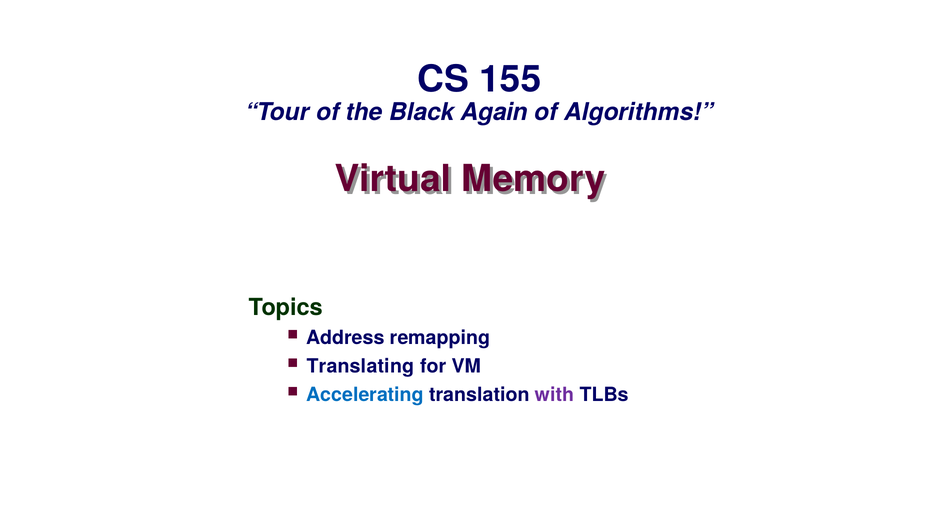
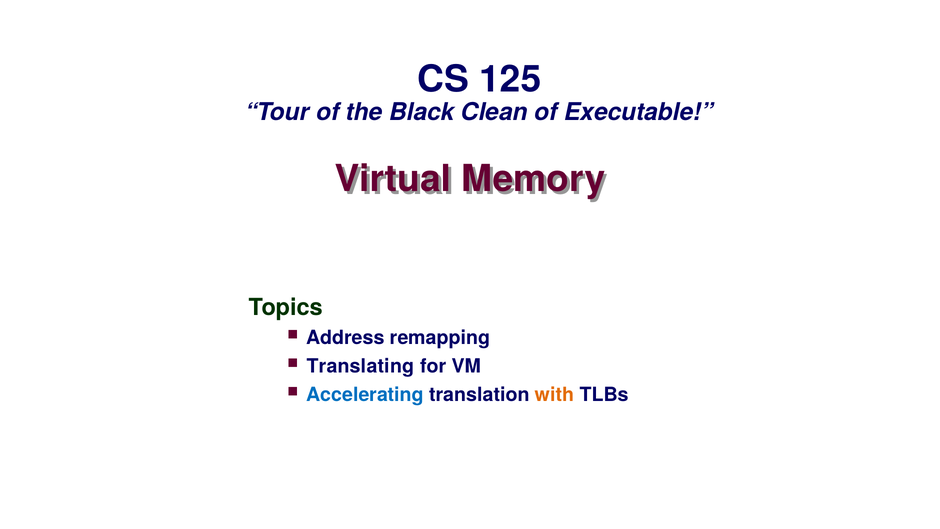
155: 155 -> 125
Again: Again -> Clean
Algorithms: Algorithms -> Executable
with colour: purple -> orange
